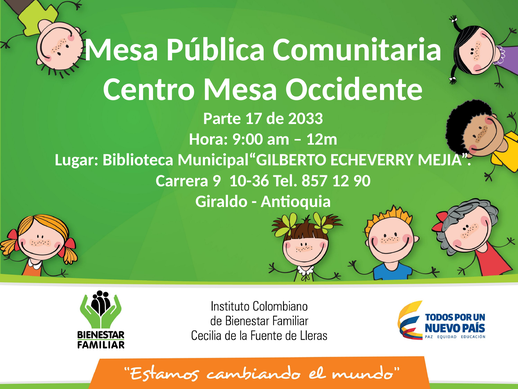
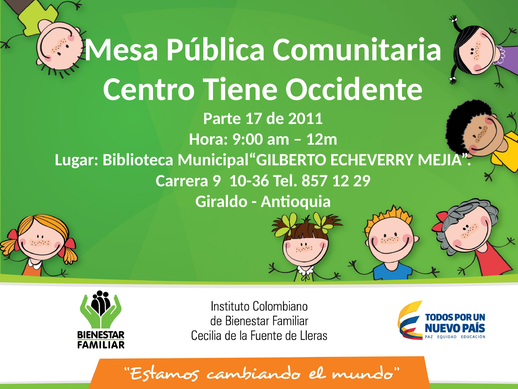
Centro Mesa: Mesa -> Tiene
2033: 2033 -> 2011
90: 90 -> 29
